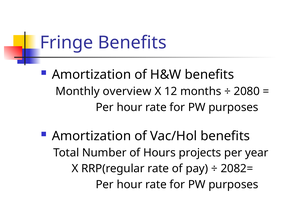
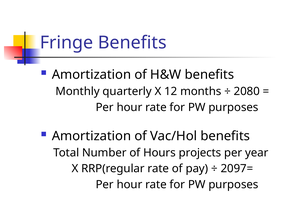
overview: overview -> quarterly
2082=: 2082= -> 2097=
